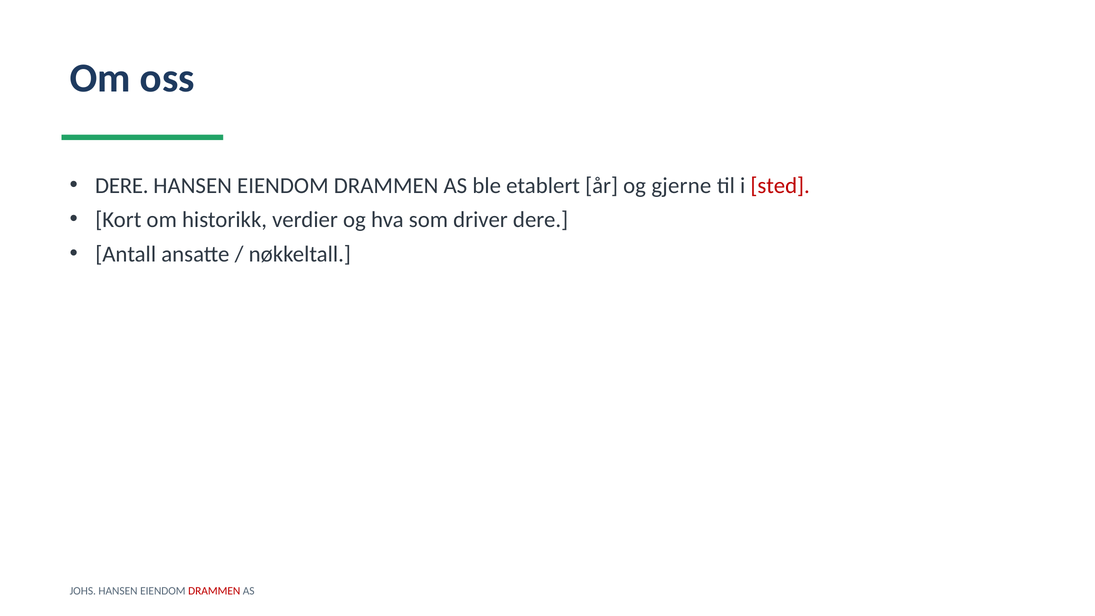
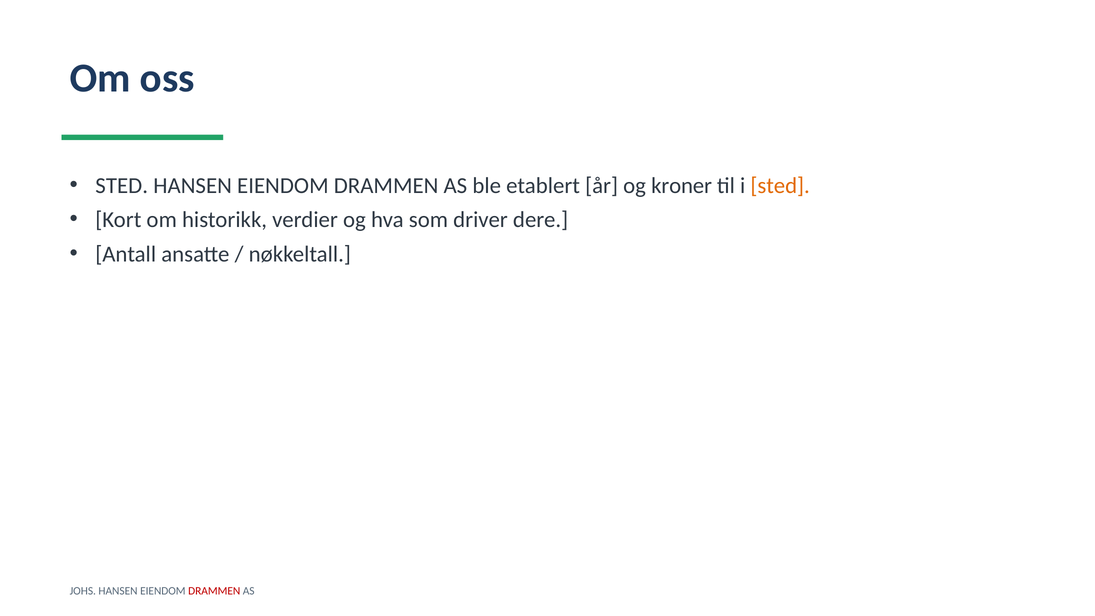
DERE at (122, 185): DERE -> STED
gjerne: gjerne -> kroner
sted at (780, 185) colour: red -> orange
